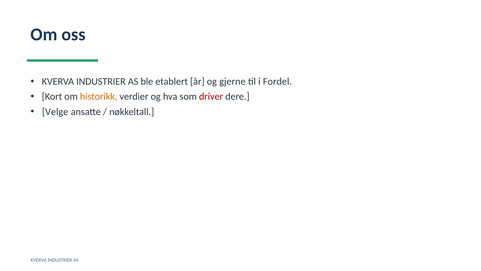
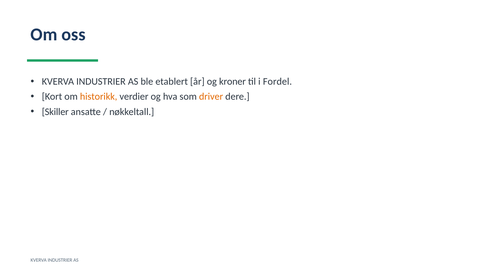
gjerne: gjerne -> kroner
driver colour: red -> orange
Velge: Velge -> Skiller
